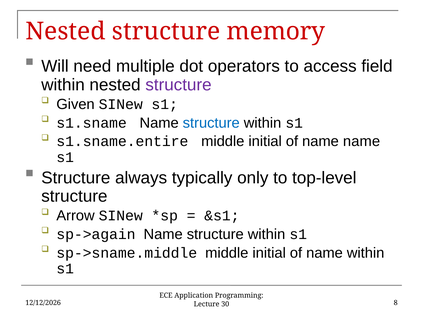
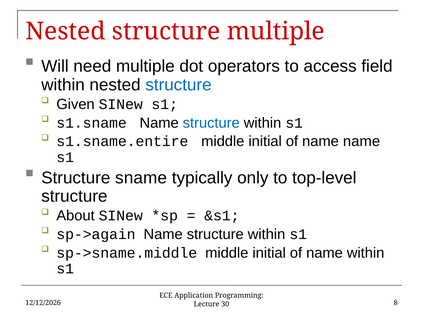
structure memory: memory -> multiple
structure at (178, 85) colour: purple -> blue
always: always -> sname
Arrow: Arrow -> About
